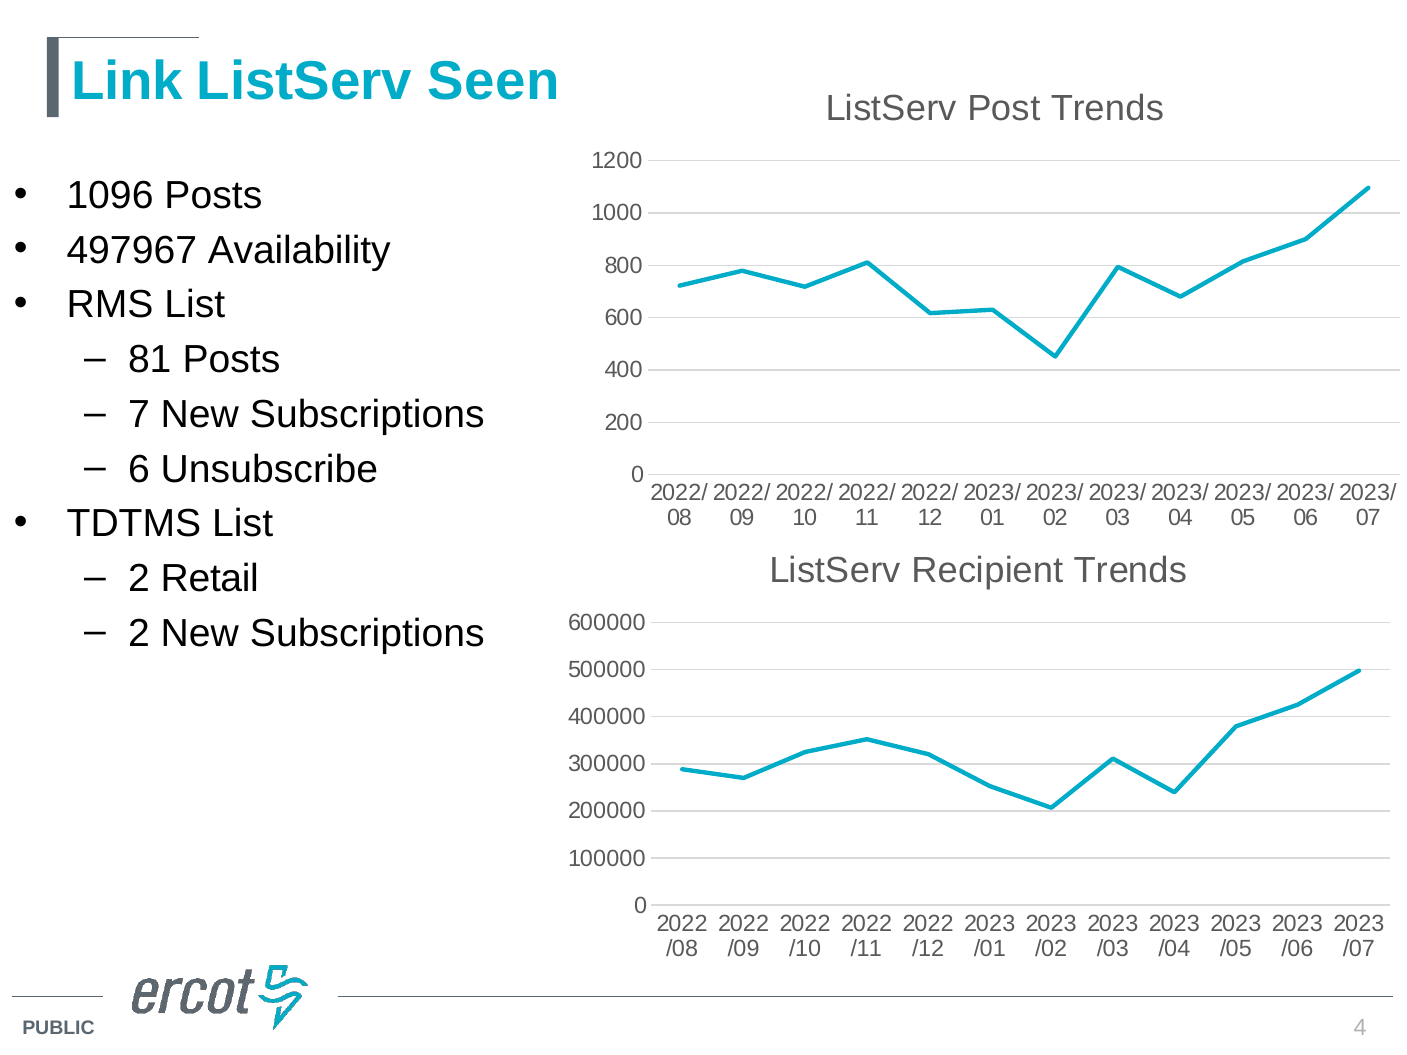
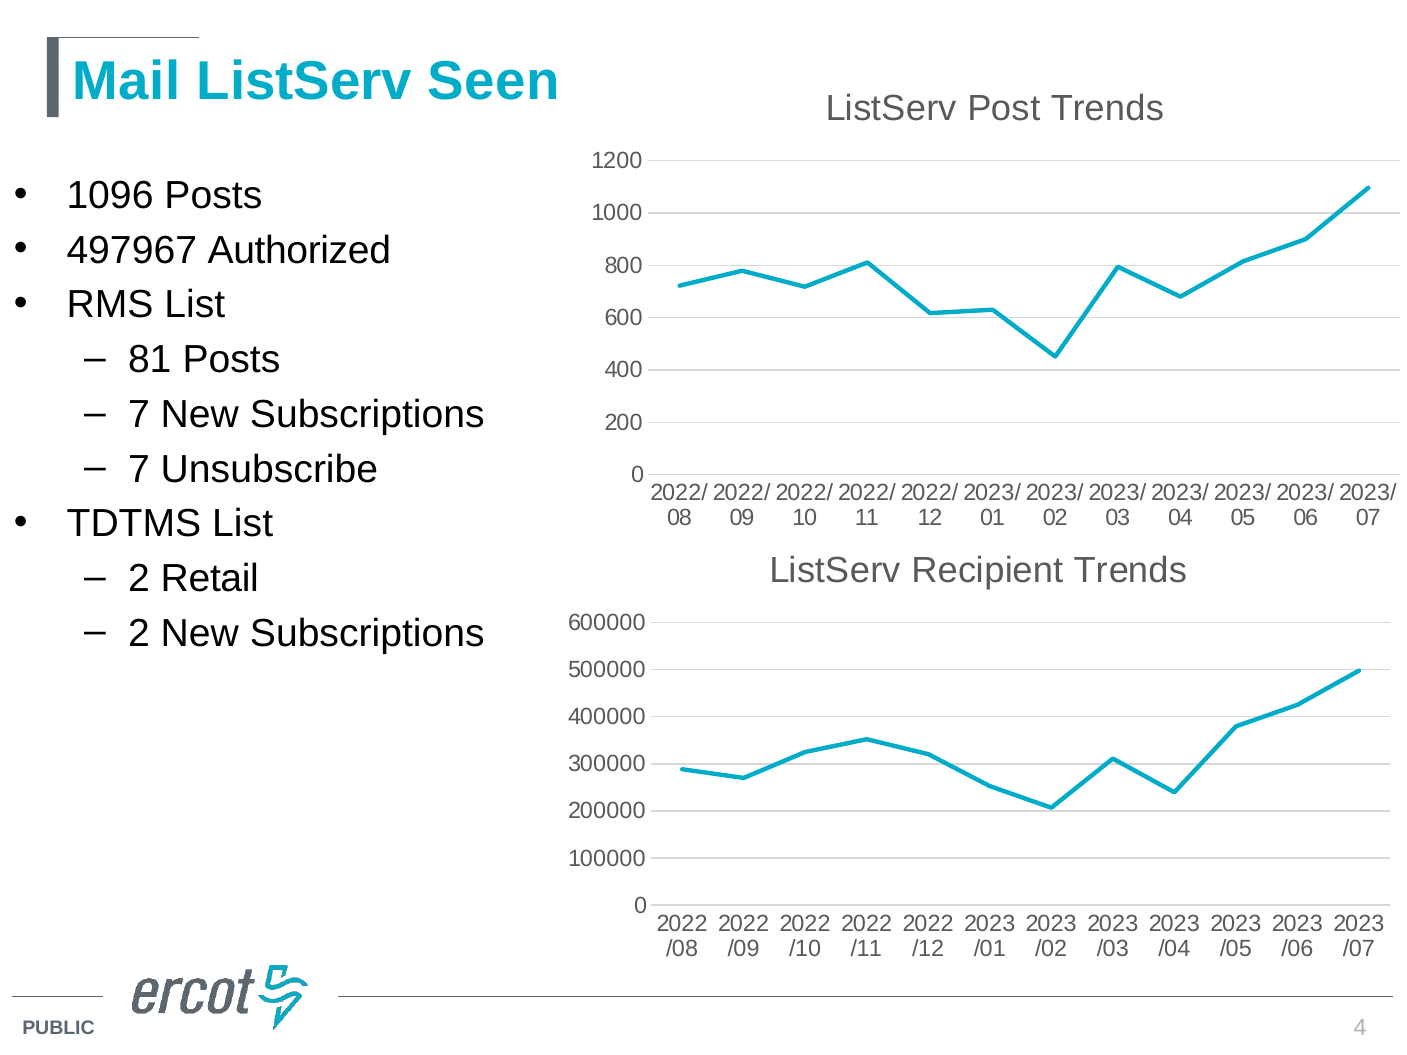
Link: Link -> Mail
Availability: Availability -> Authorized
6 at (139, 469): 6 -> 7
